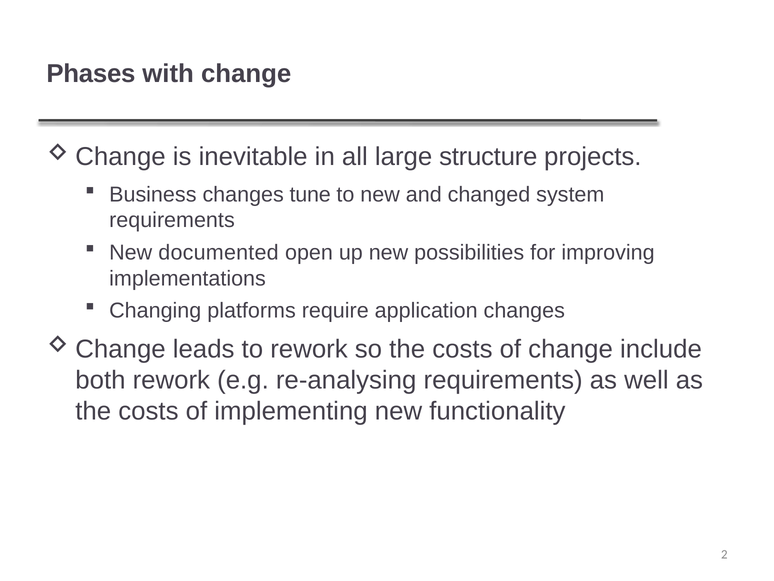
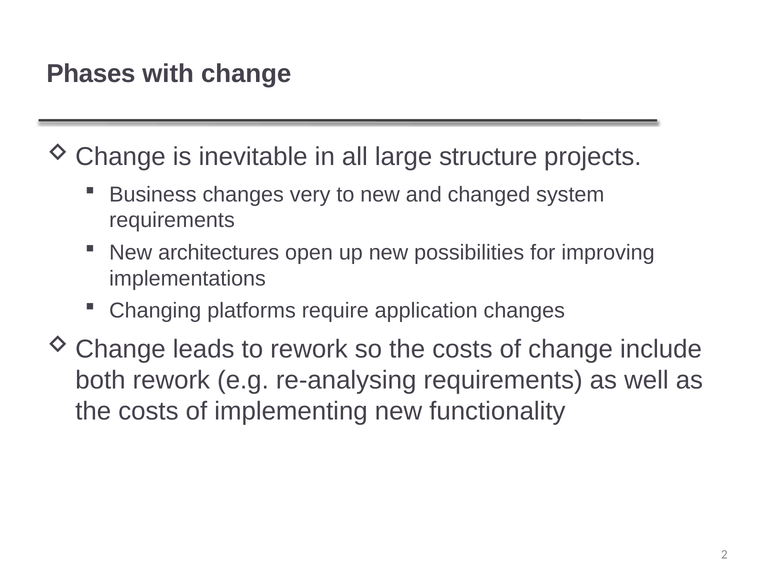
tune: tune -> very
documented: documented -> architectures
